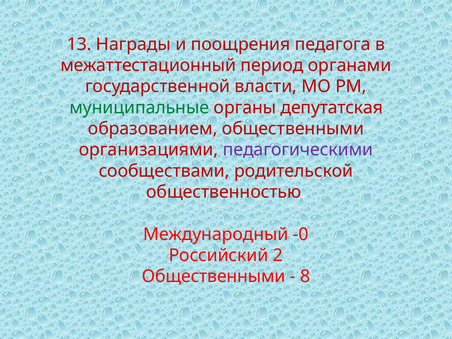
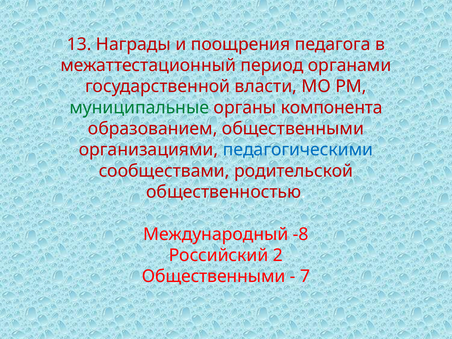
депутатская: депутатская -> компонента
педагогическими colour: purple -> blue
-0: -0 -> -8
8: 8 -> 7
